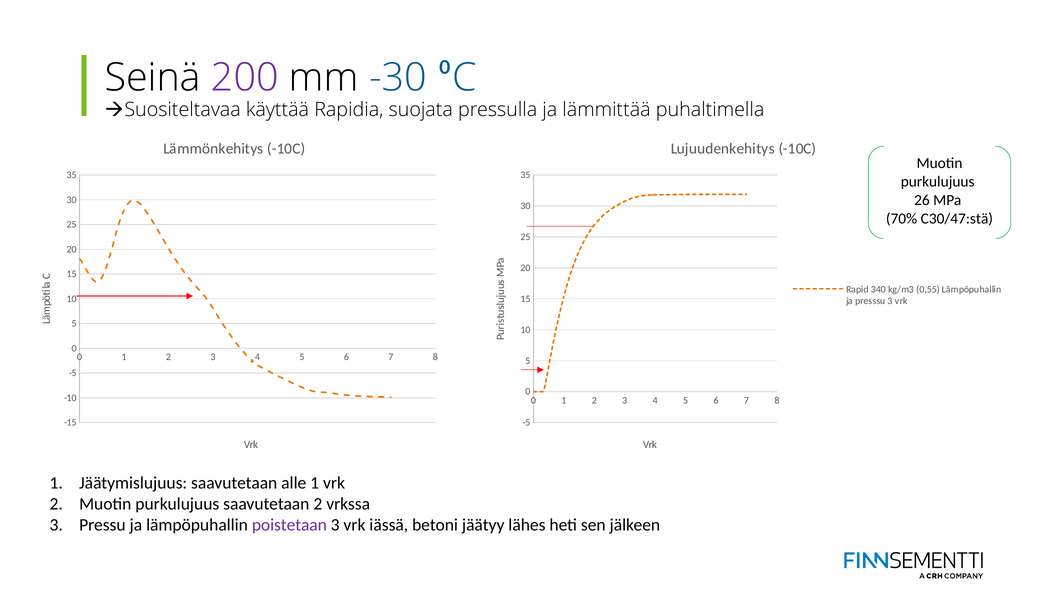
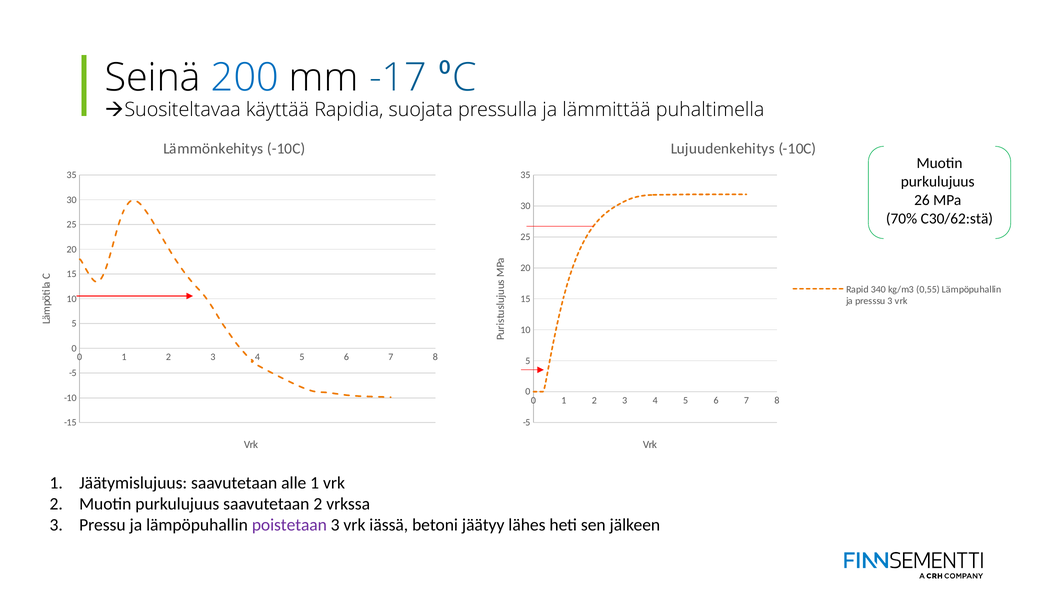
200 colour: purple -> blue
-30: -30 -> -17
C30/47:stä: C30/47:stä -> C30/62:stä
